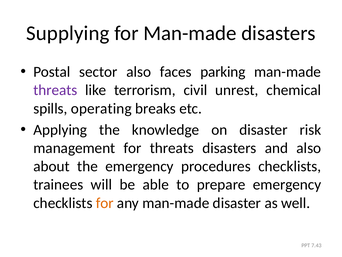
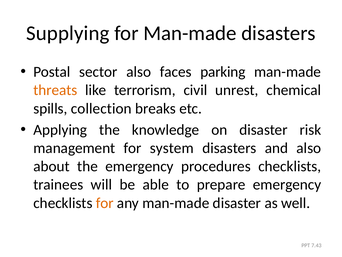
threats at (55, 90) colour: purple -> orange
operating: operating -> collection
for threats: threats -> system
